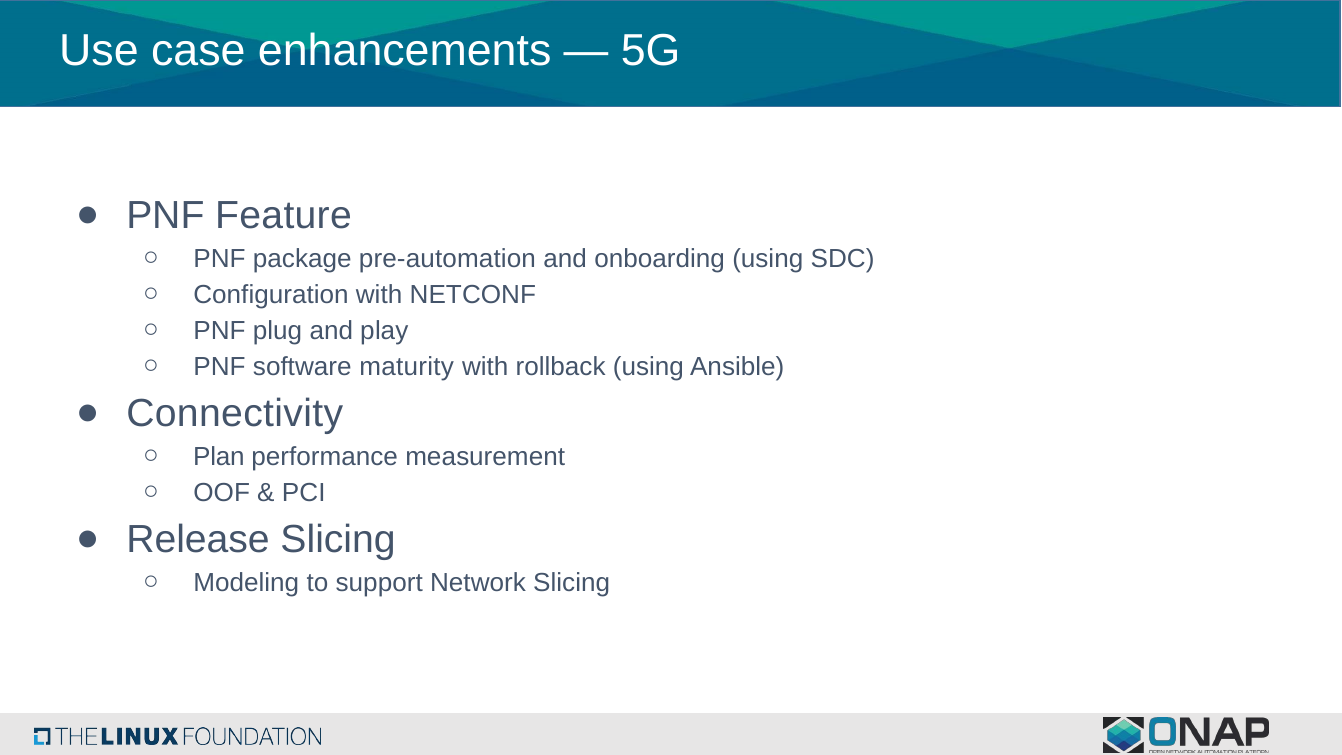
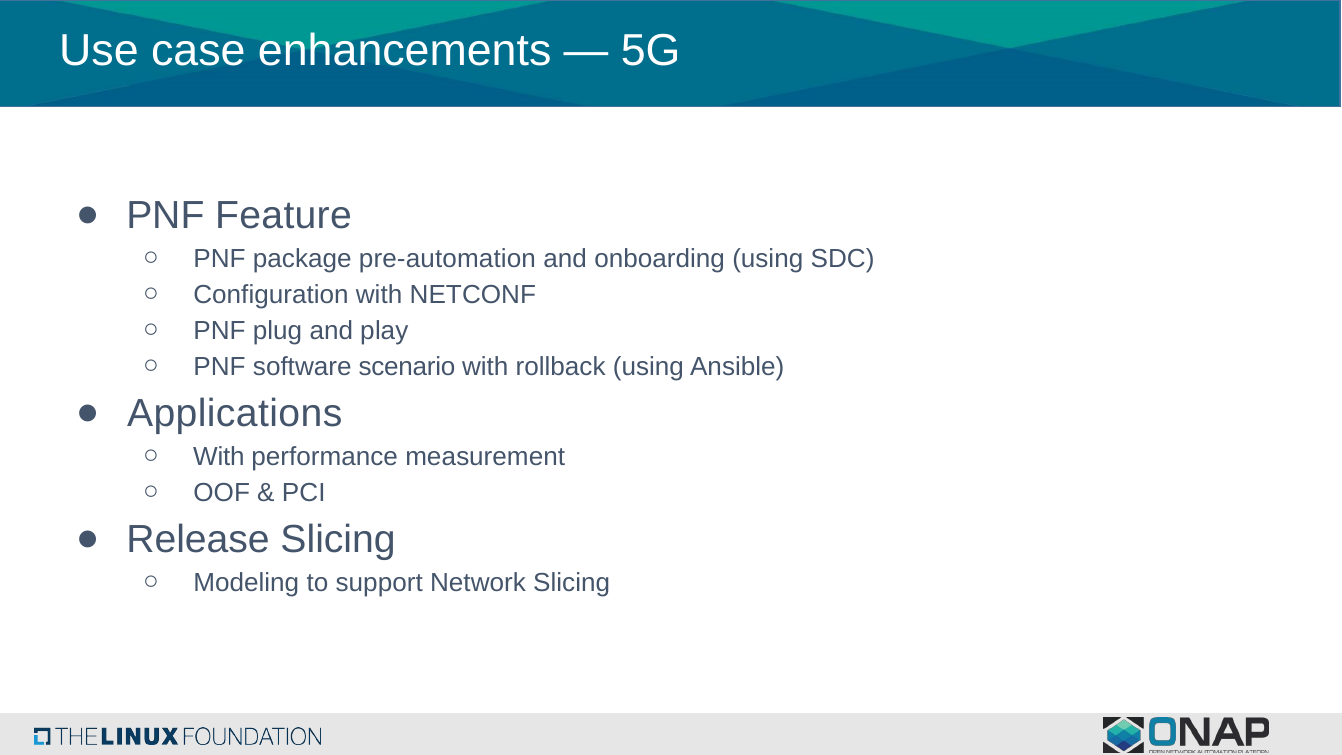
maturity: maturity -> scenario
Connectivity: Connectivity -> Applications
Plan at (219, 457): Plan -> With
